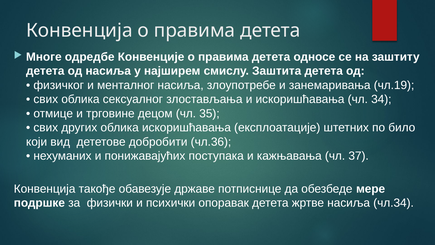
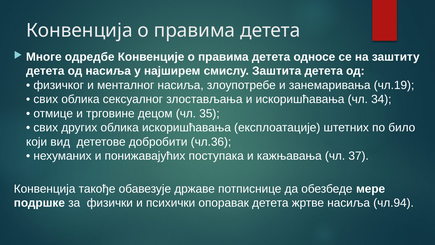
чл.34: чл.34 -> чл.94
